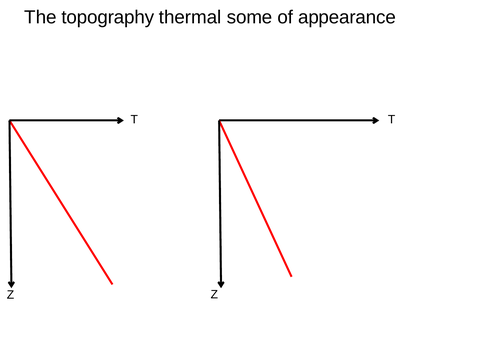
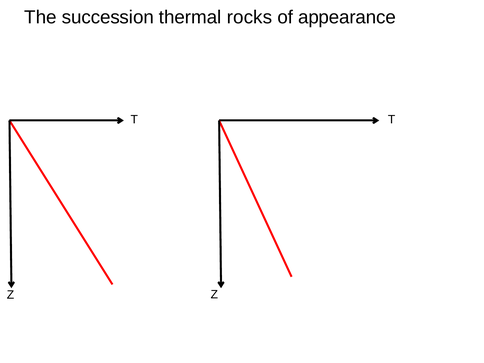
topography: topography -> succession
some: some -> rocks
